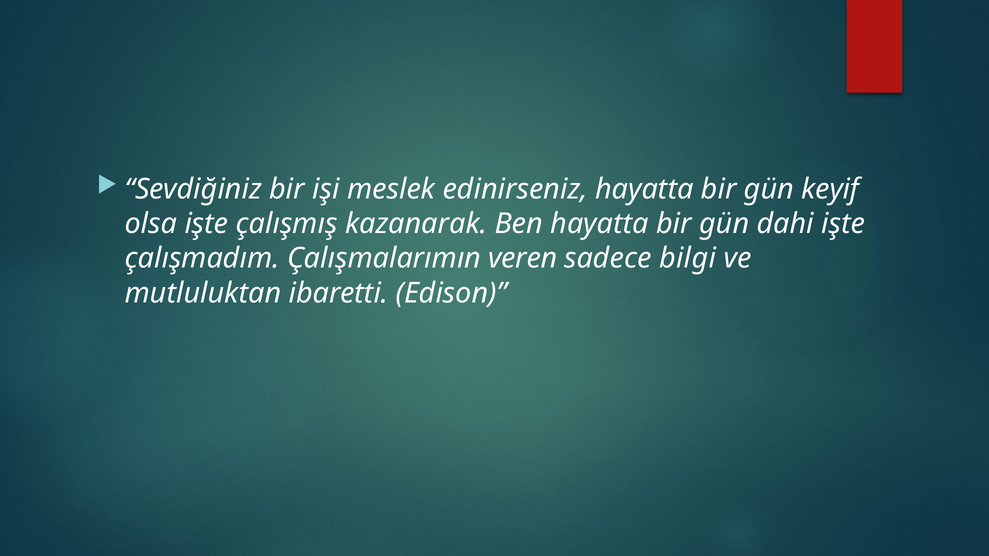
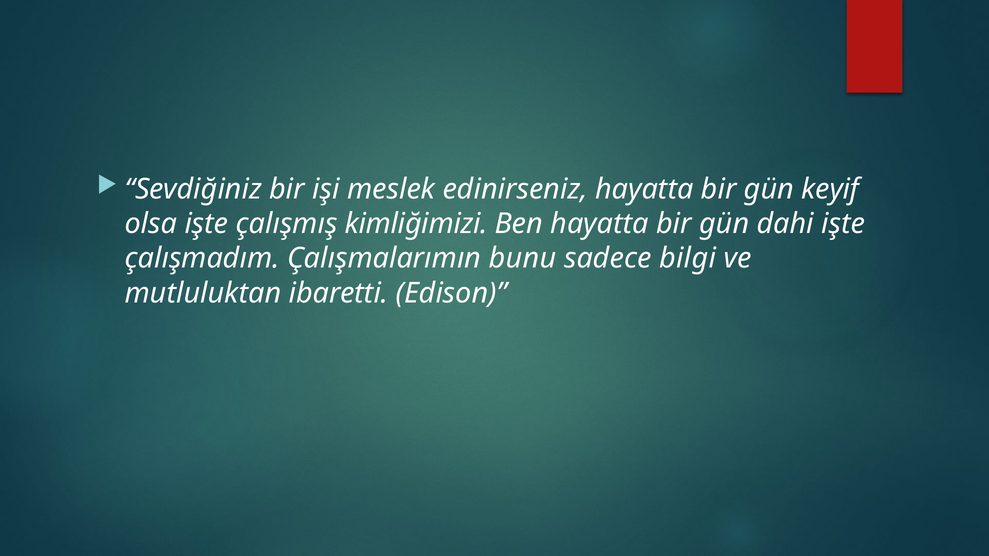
kazanarak: kazanarak -> kimliğimizi
veren: veren -> bunu
